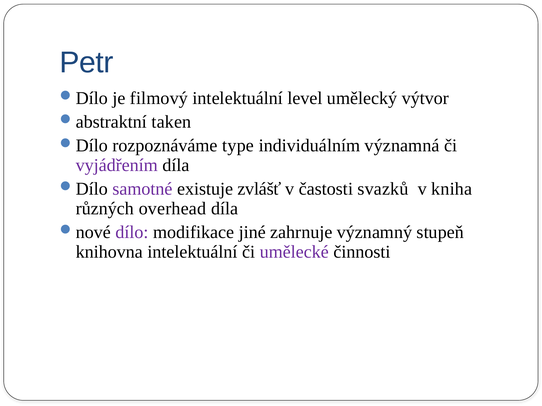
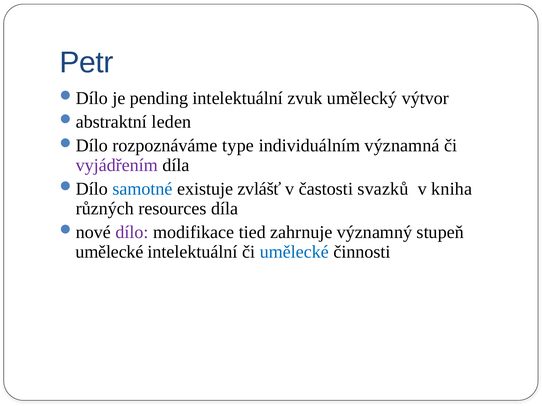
filmový: filmový -> pending
level: level -> zvuk
taken: taken -> leden
samotné colour: purple -> blue
overhead: overhead -> resources
jiné: jiné -> tied
knihovna at (109, 252): knihovna -> umělecké
umělecké at (294, 252) colour: purple -> blue
